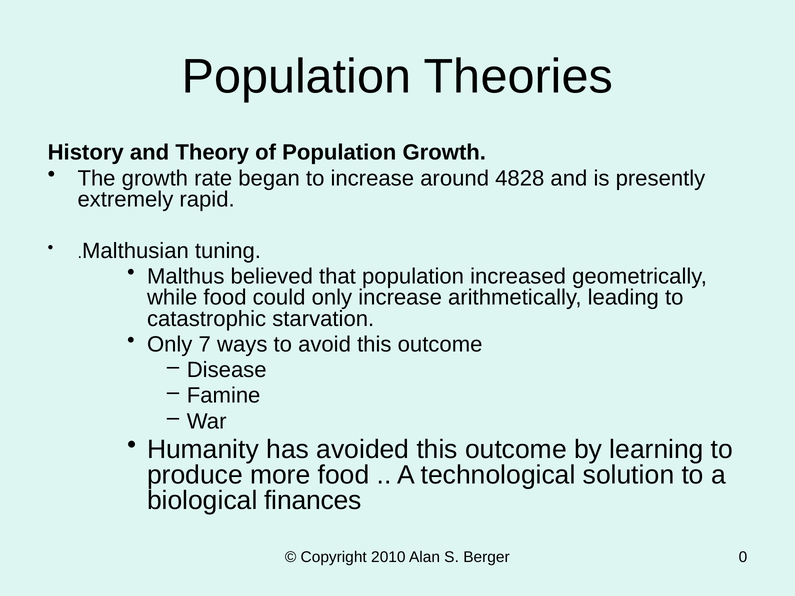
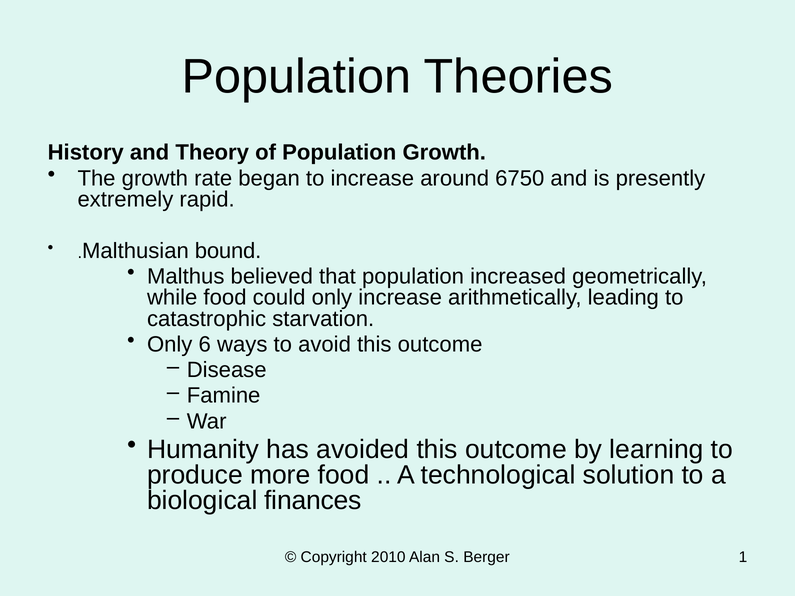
4828: 4828 -> 6750
tuning: tuning -> bound
7: 7 -> 6
0: 0 -> 1
